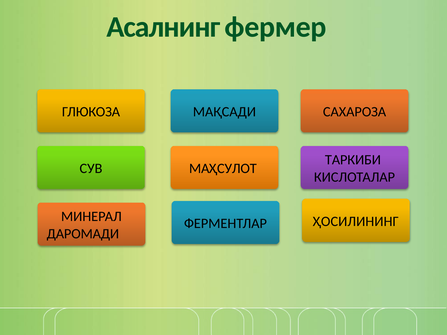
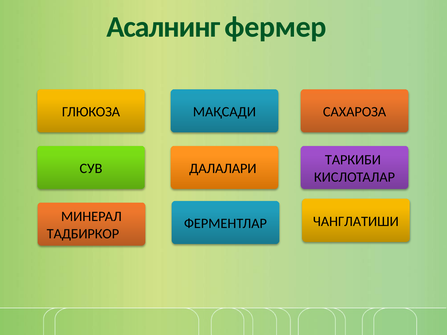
МАҲСУЛОТ: МАҲСУЛОТ -> ДАЛАЛАРИ
ҲОСИЛИНИНГ: ҲОСИЛИНИНГ -> ЧАНГЛАТИШИ
ДАРОМАДИ: ДАРОМАДИ -> ТАДБИРКОР
